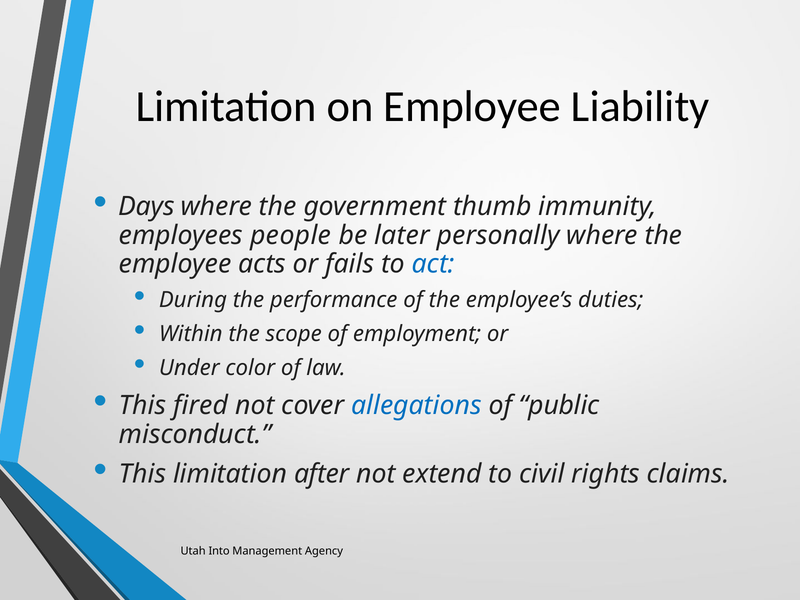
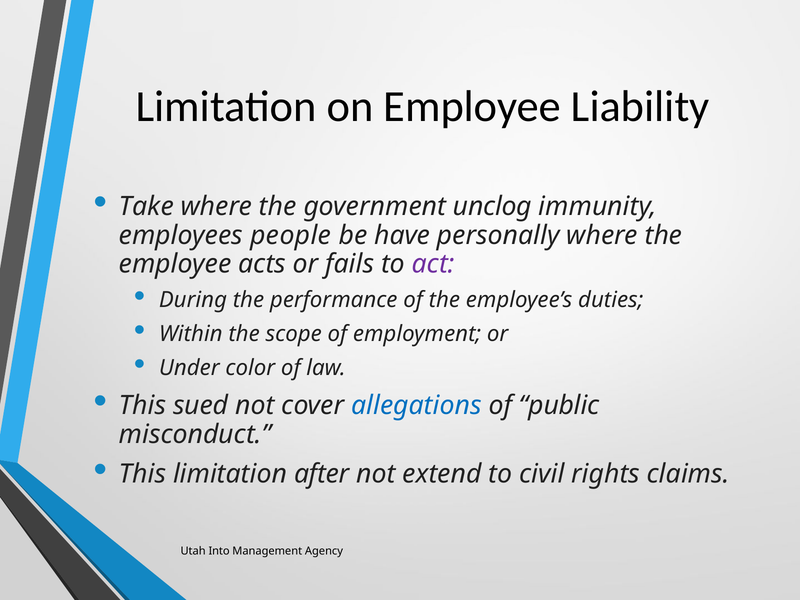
Days: Days -> Take
thumb: thumb -> unclog
later: later -> have
act colour: blue -> purple
fired: fired -> sued
